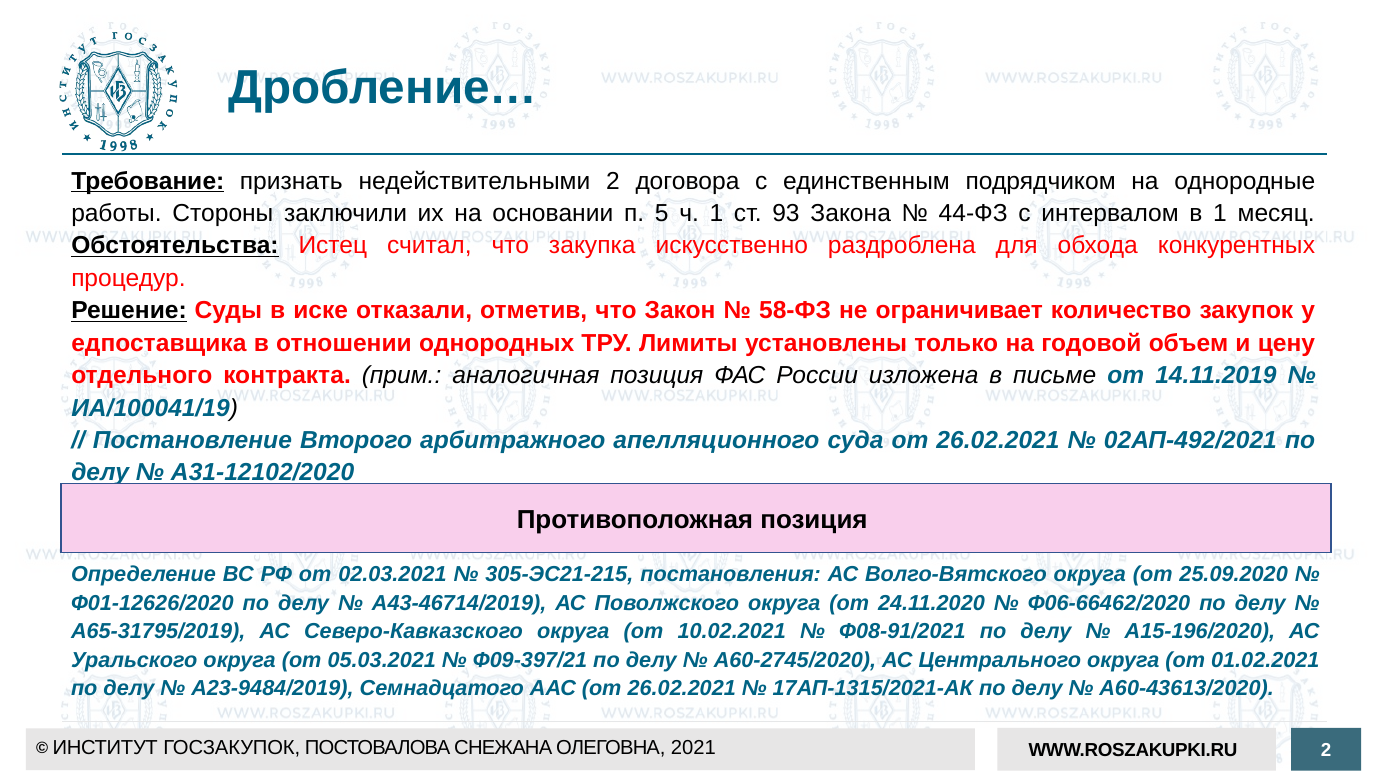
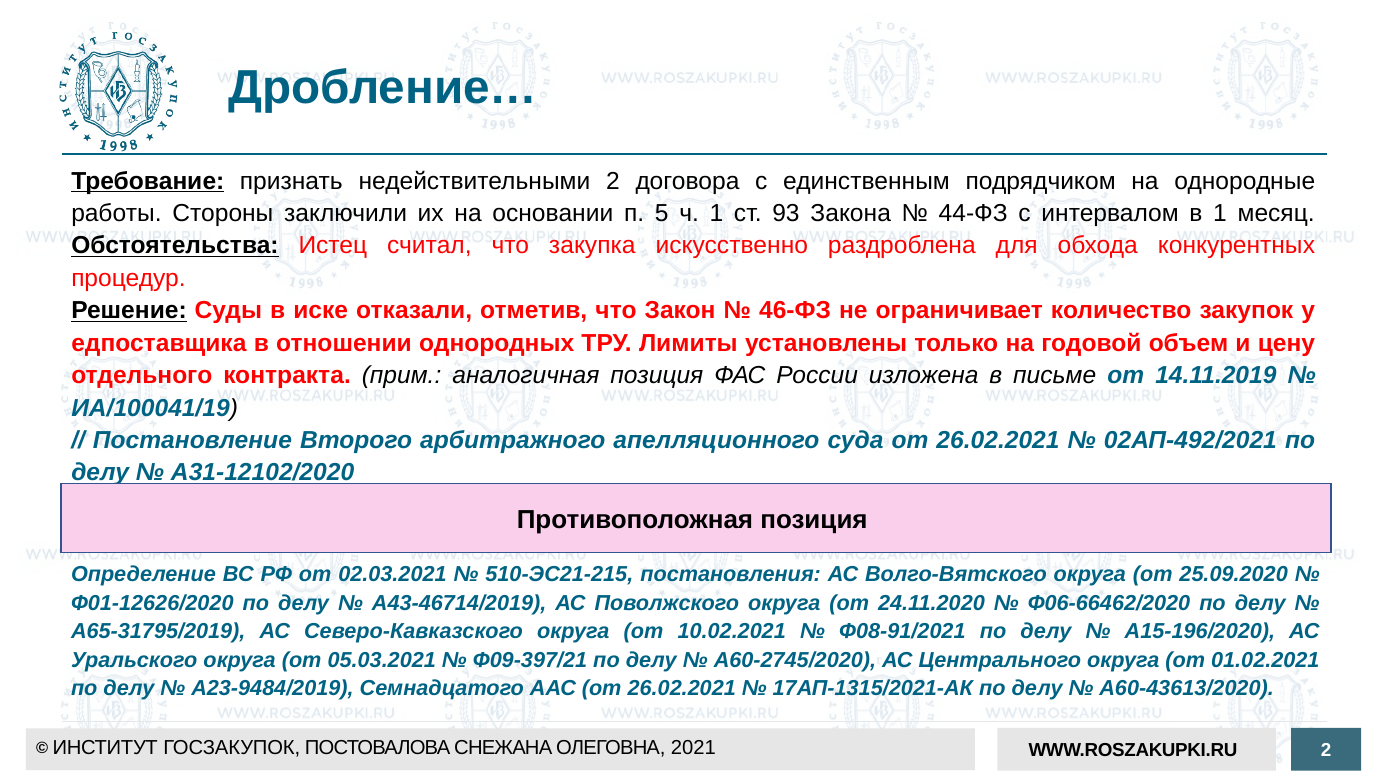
58-ФЗ: 58-ФЗ -> 46-ФЗ
305-ЭС21-215: 305-ЭС21-215 -> 510-ЭС21-215
